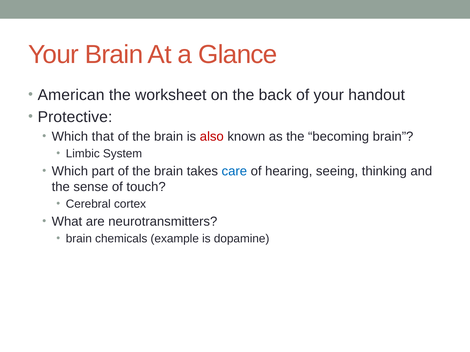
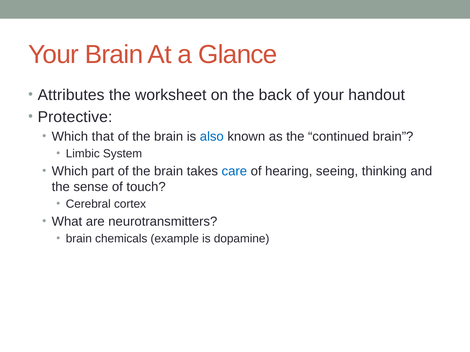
American: American -> Attributes
also colour: red -> blue
becoming: becoming -> continued
